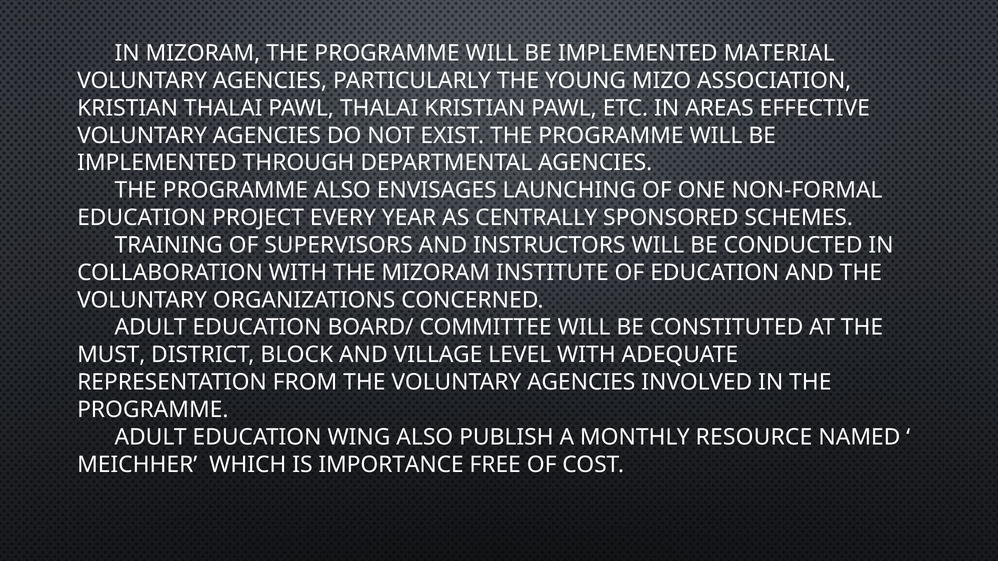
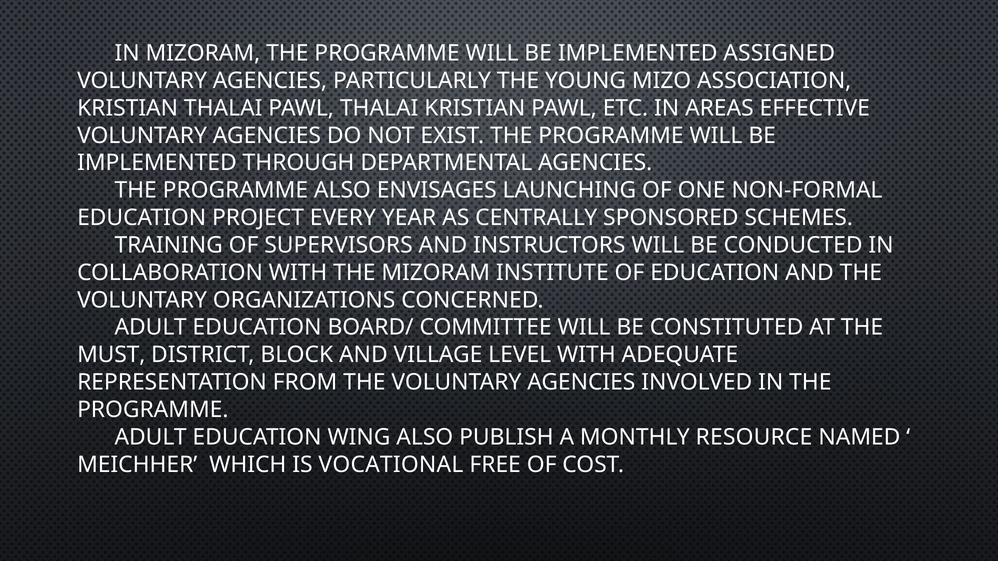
MATERIAL: MATERIAL -> ASSIGNED
IMPORTANCE: IMPORTANCE -> VOCATIONAL
